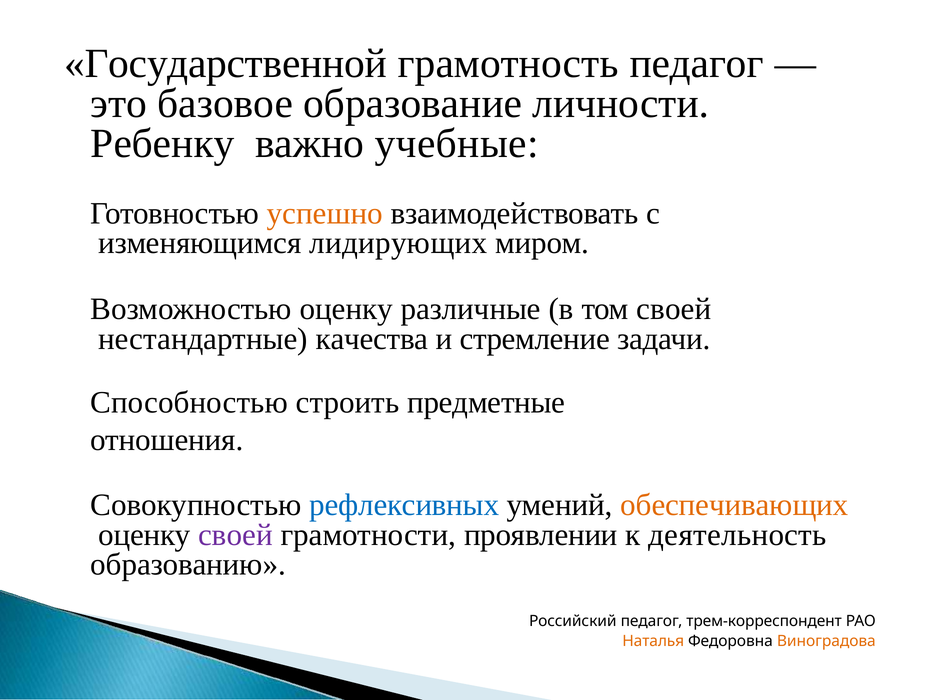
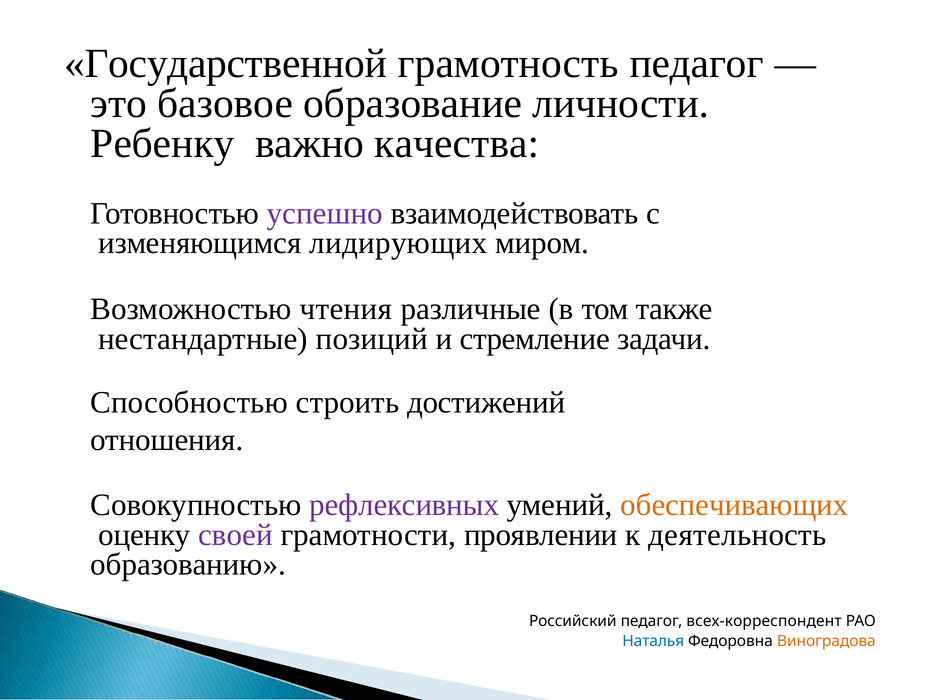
учебные: учебные -> качества
успешно colour: orange -> purple
Возможностью оценку: оценку -> чтения
том своей: своей -> также
качества: качества -> позиций
предметные: предметные -> достижений
рефлексивных colour: blue -> purple
трем-корреспондент: трем-корреспондент -> всех-корреспондент
Наталья colour: orange -> blue
